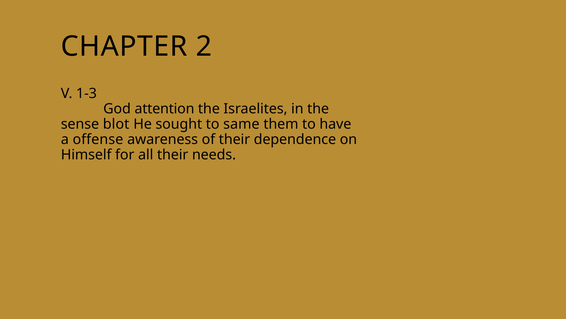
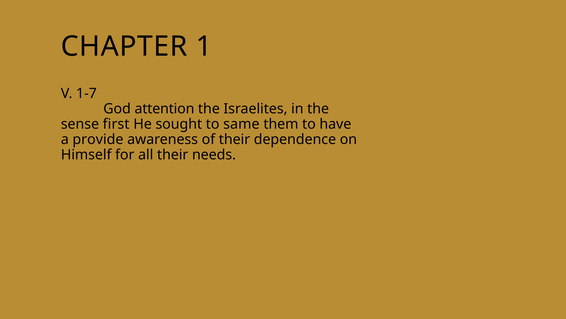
2: 2 -> 1
1-3: 1-3 -> 1-7
blot: blot -> first
offense: offense -> provide
